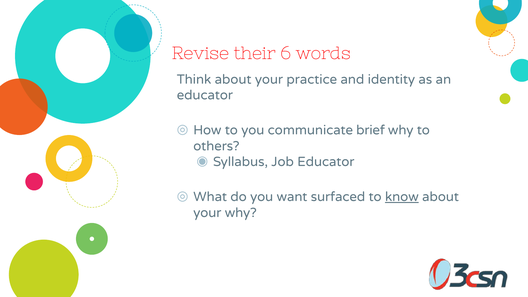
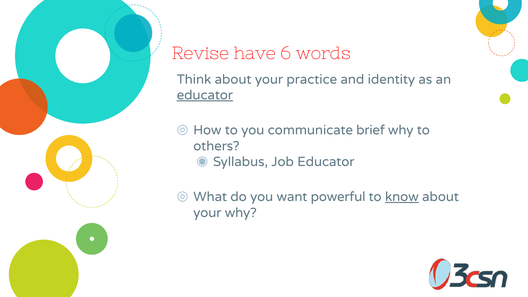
their: their -> have
educator at (205, 95) underline: none -> present
surfaced: surfaced -> powerful
